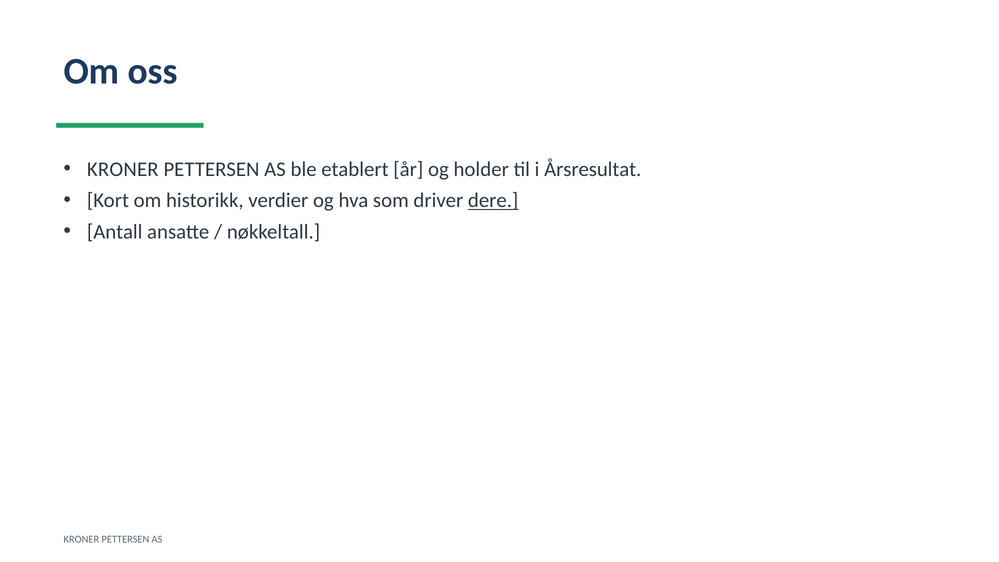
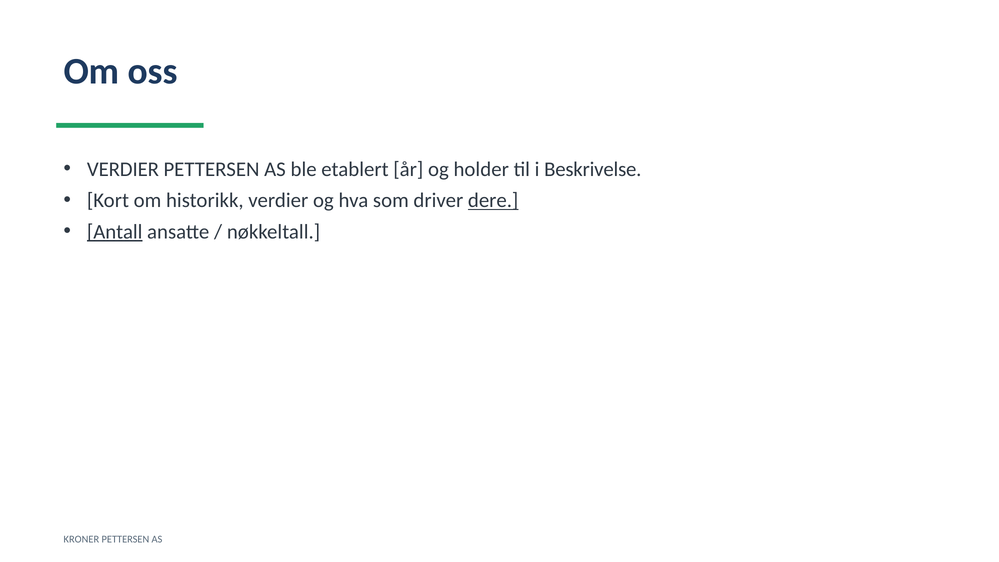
KRONER at (123, 169): KRONER -> VERDIER
Årsresultat: Årsresultat -> Beskrivelse
Antall underline: none -> present
